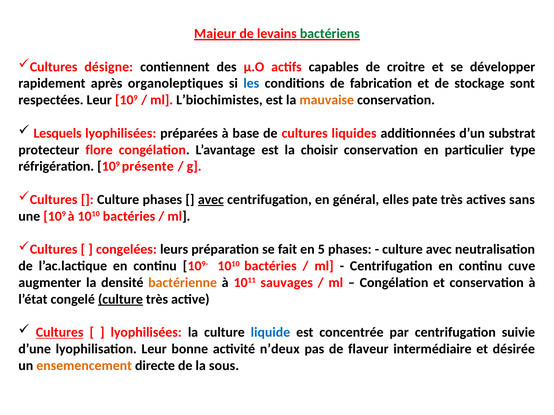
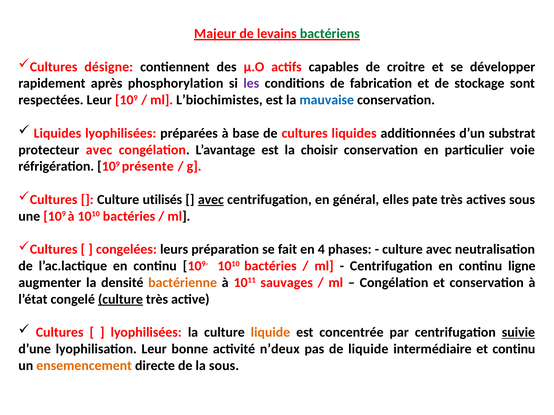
organoleptiques: organoleptiques -> phosphorylation
les colour: blue -> purple
mauvaise colour: orange -> blue
Lesquels at (58, 133): Lesquels -> Liquides
protecteur flore: flore -> avec
type: type -> voie
Culture phases: phases -> utilisés
actives sans: sans -> sous
5: 5 -> 4
cuve: cuve -> ligne
Cultures at (60, 333) underline: present -> none
liquide at (270, 333) colour: blue -> orange
suivie underline: none -> present
de flaveur: flaveur -> liquide
et désirée: désirée -> continu
